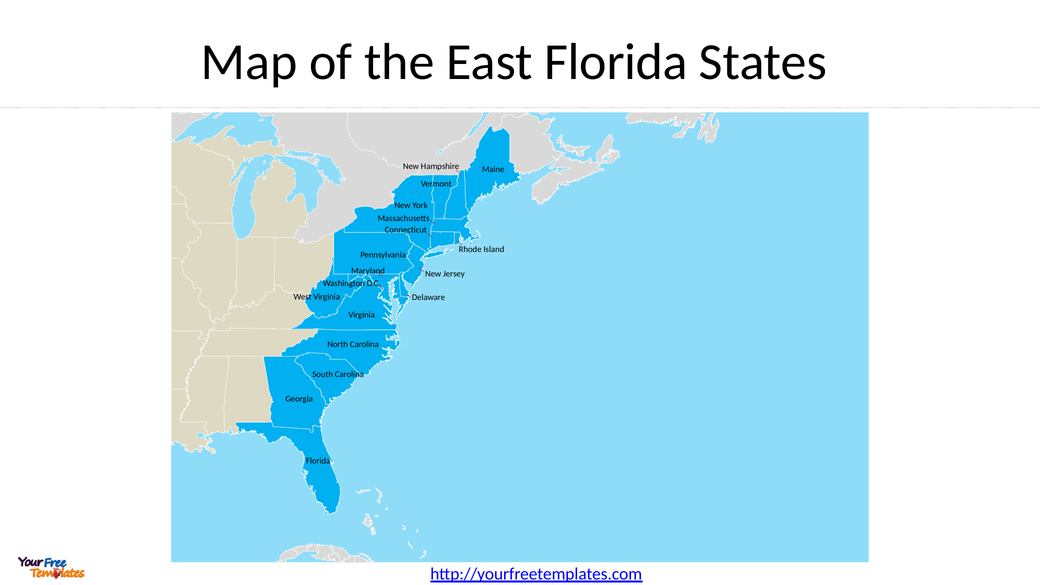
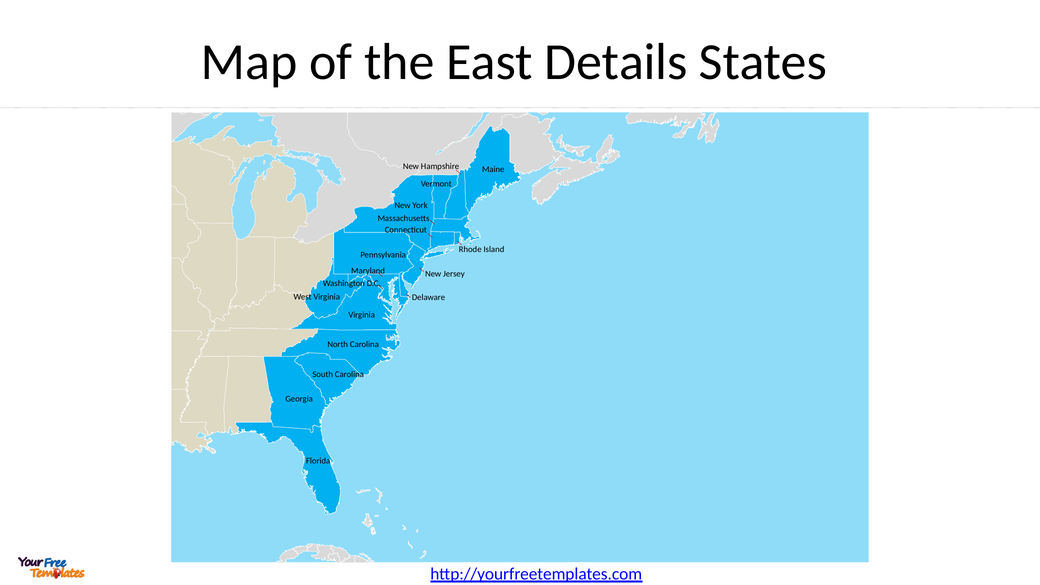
East Florida: Florida -> Details
